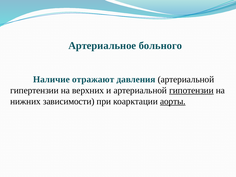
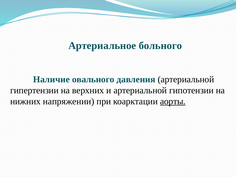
отражают: отражают -> овального
гипотензии underline: present -> none
зависимости: зависимости -> напряжении
